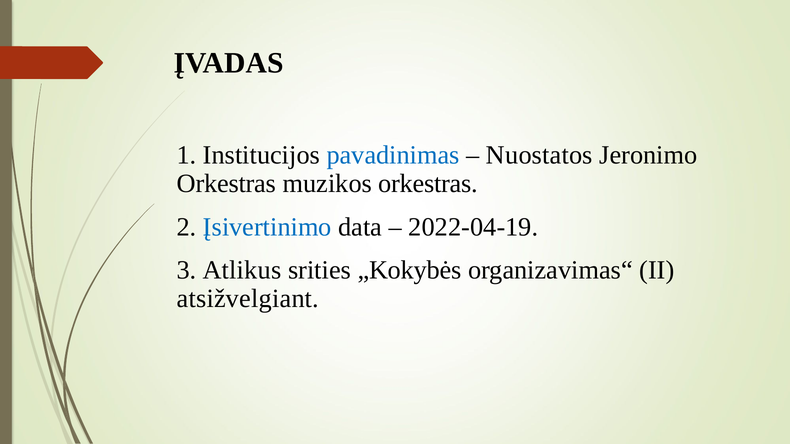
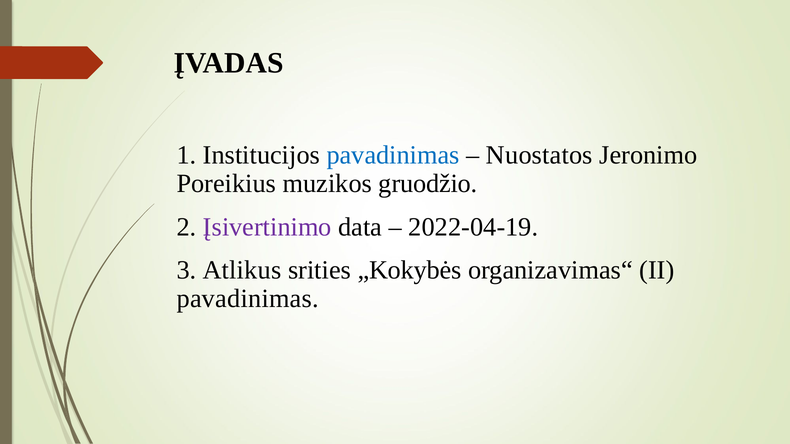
Orkestras at (226, 184): Orkestras -> Poreikius
muzikos orkestras: orkestras -> gruodžio
Įsivertinimo colour: blue -> purple
atsižvelgiant at (248, 299): atsižvelgiant -> pavadinimas
